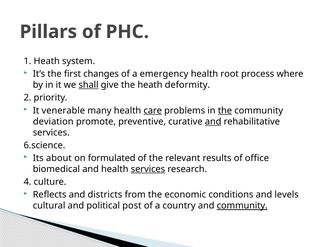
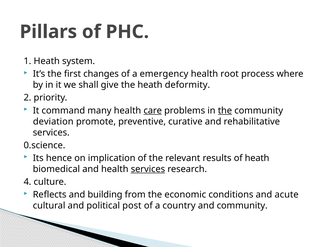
shall underline: present -> none
venerable: venerable -> command
and at (213, 121) underline: present -> none
6.science: 6.science -> 0.science
about: about -> hence
formulated: formulated -> implication
of office: office -> heath
districts: districts -> building
levels: levels -> acute
community at (242, 205) underline: present -> none
